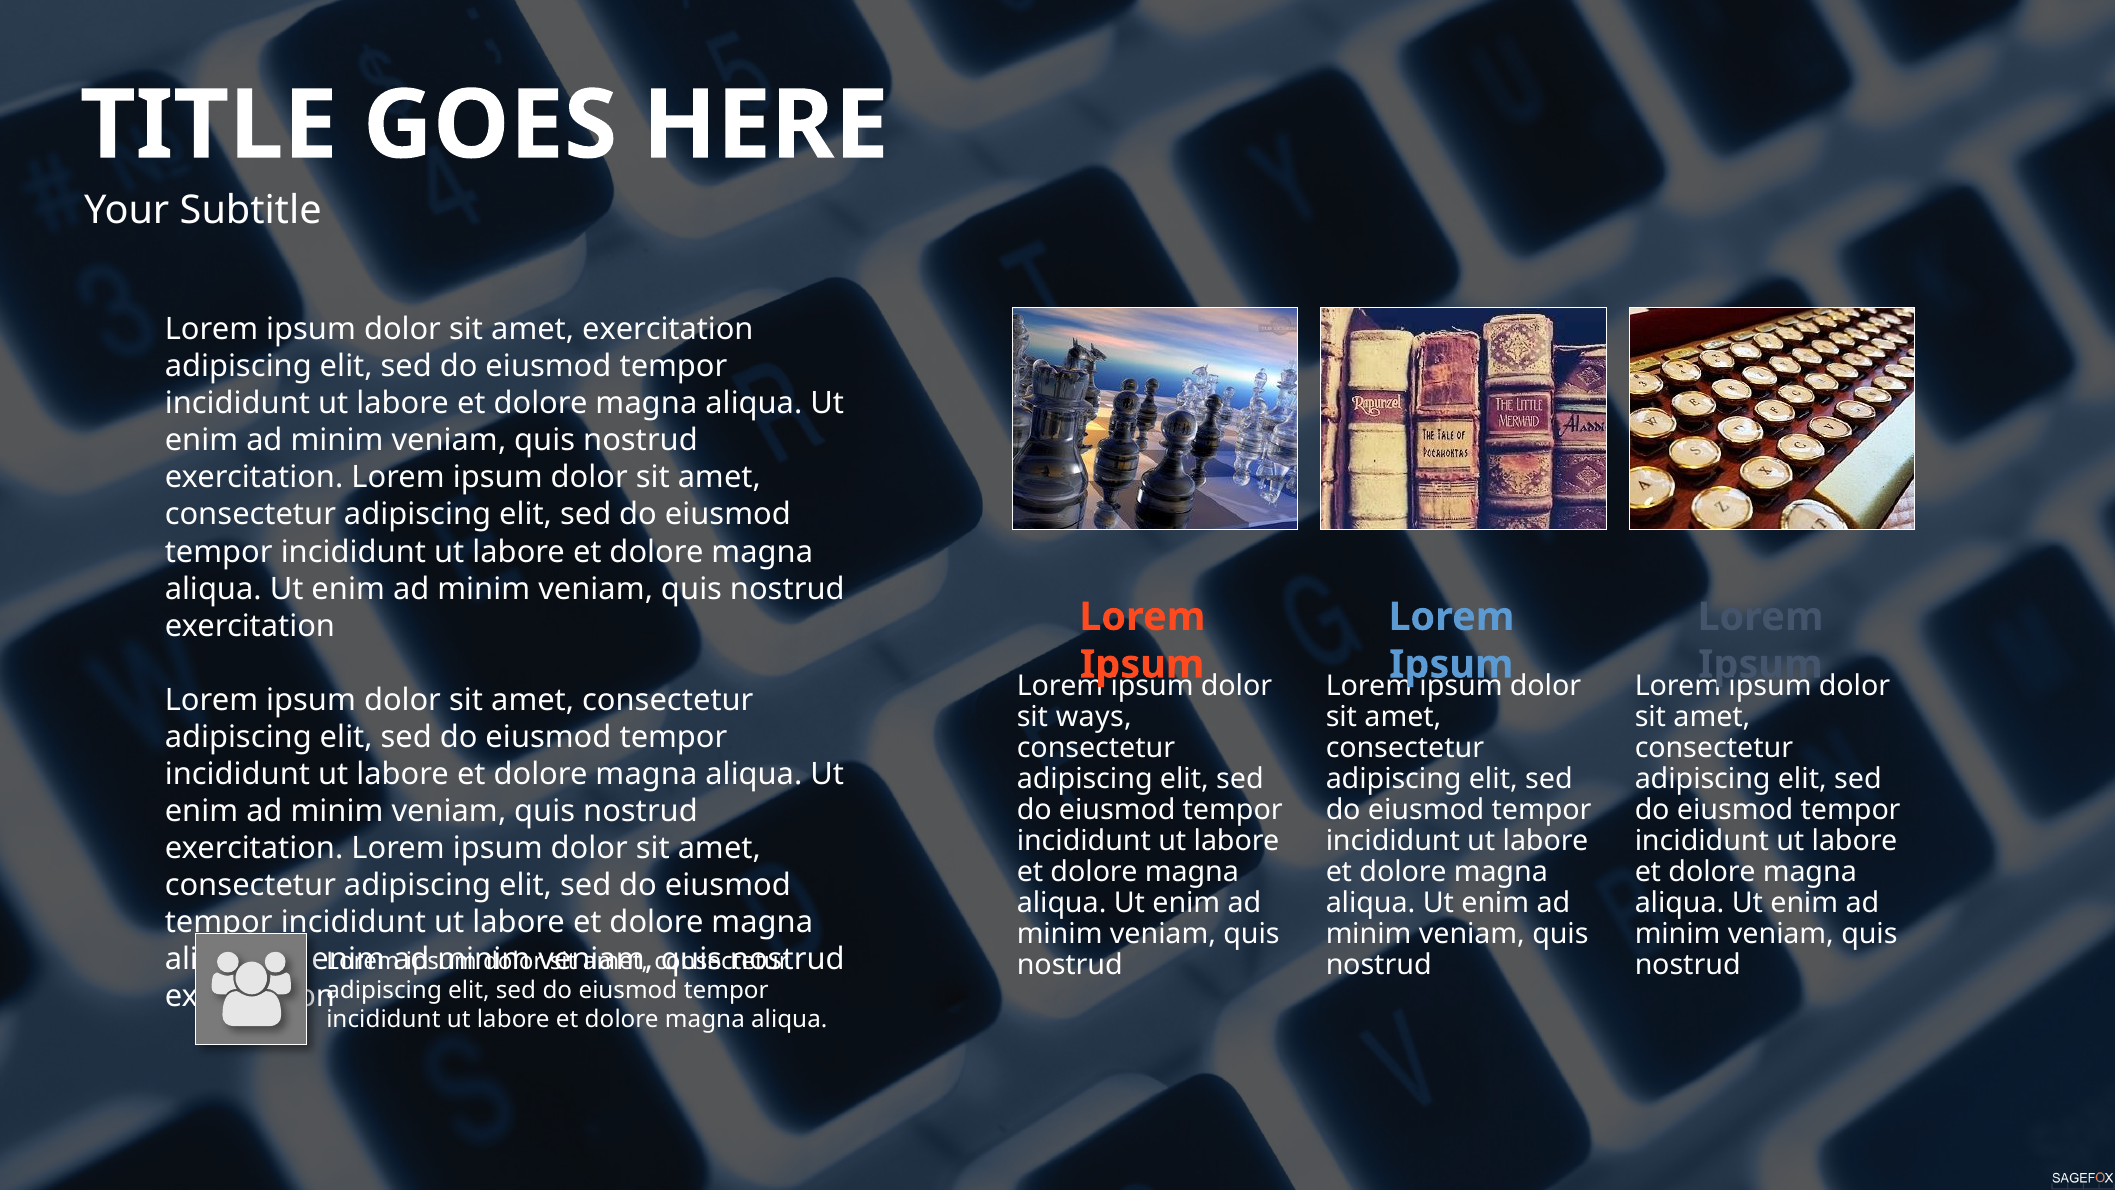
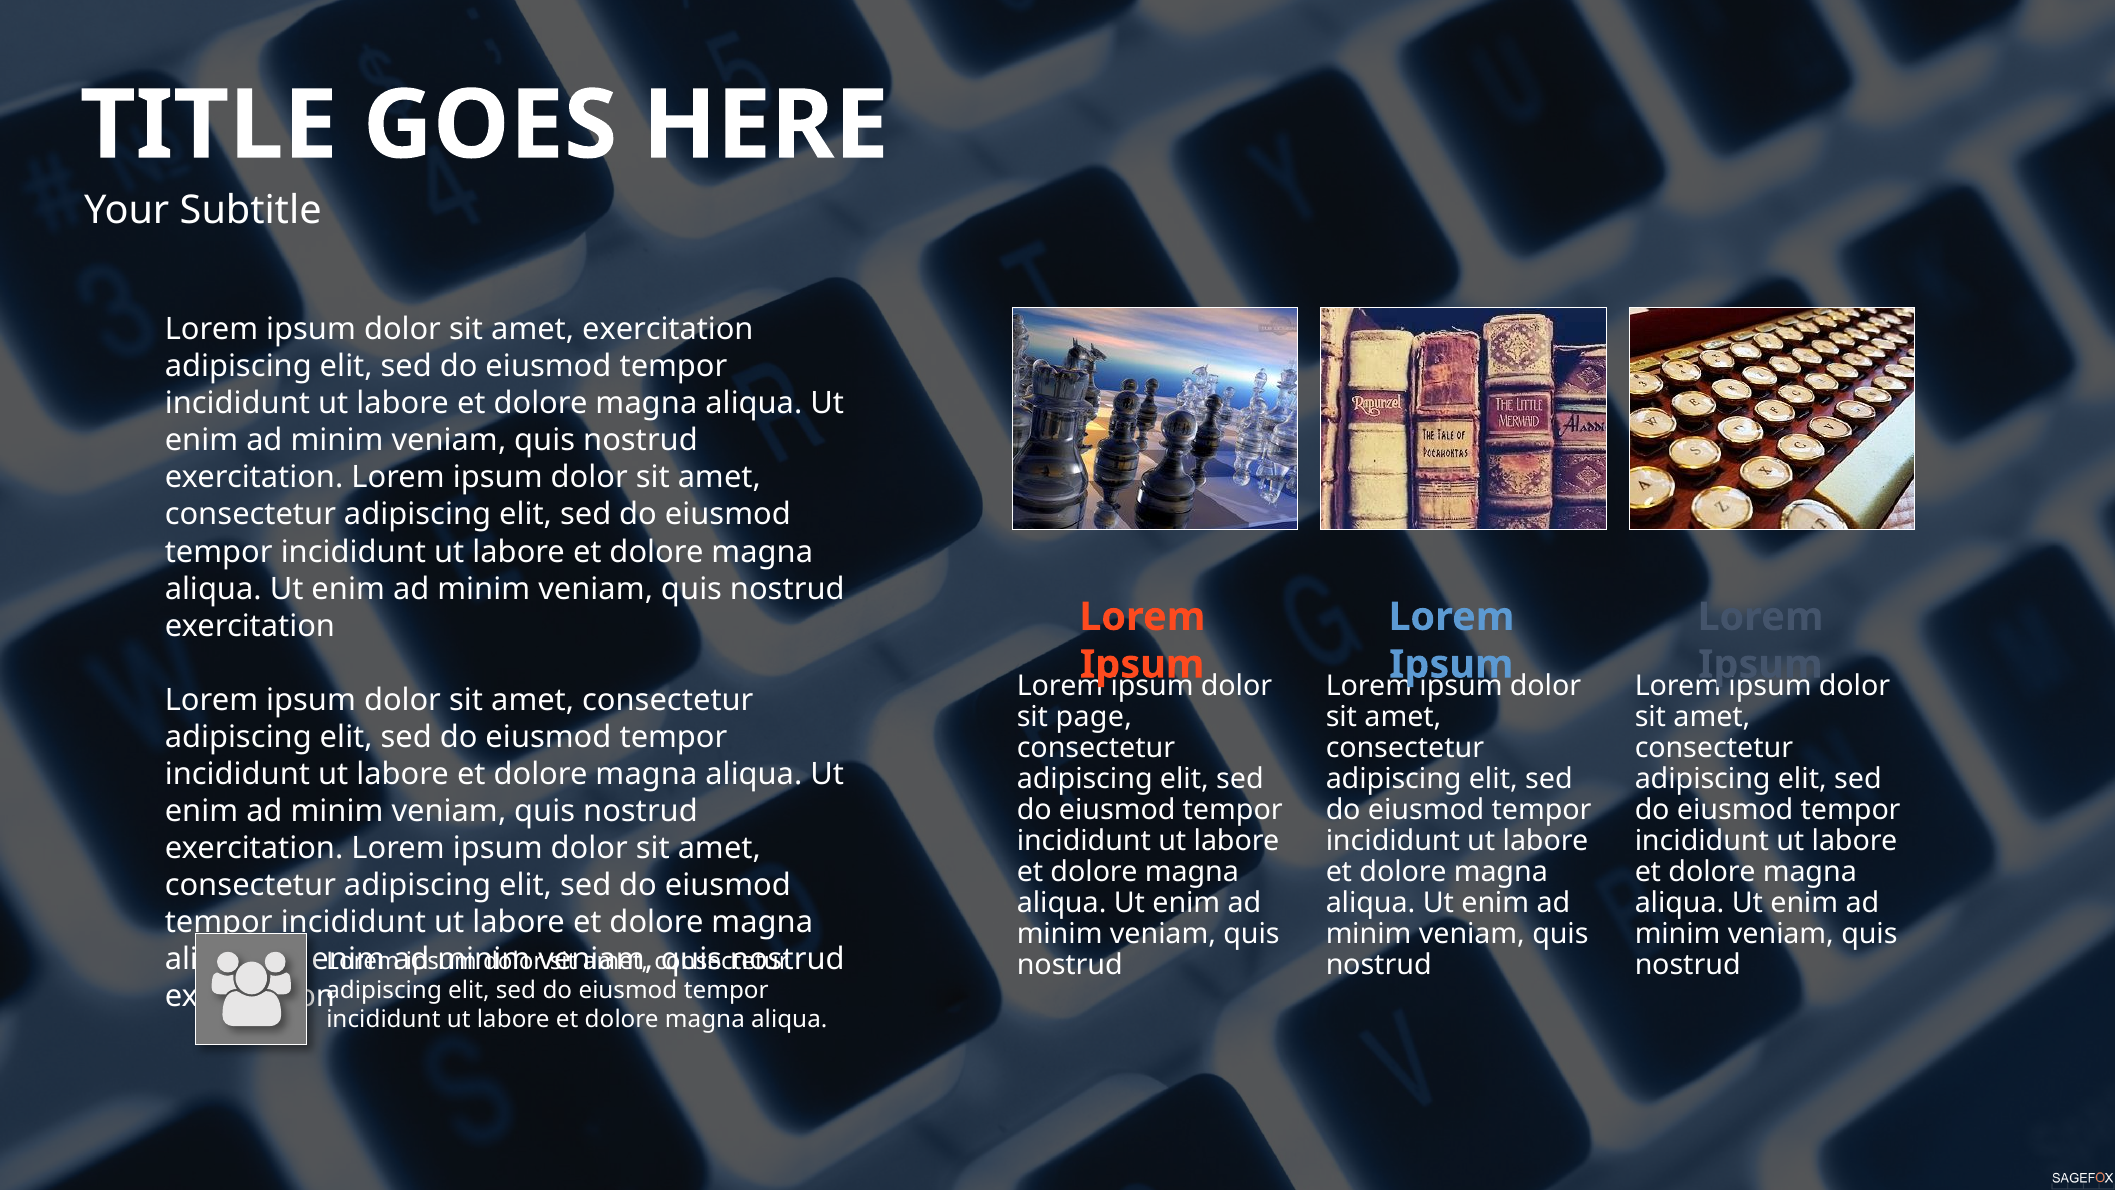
ways: ways -> page
